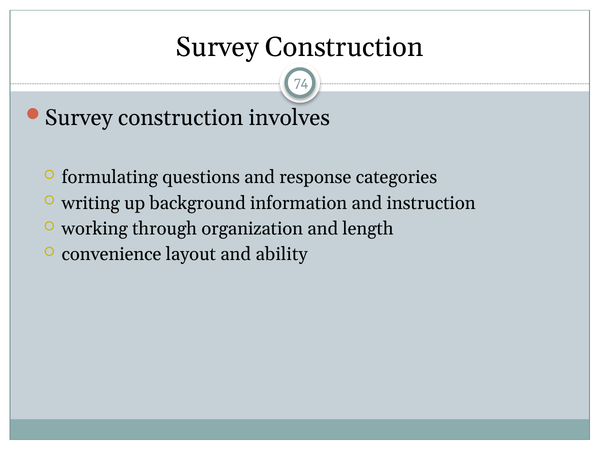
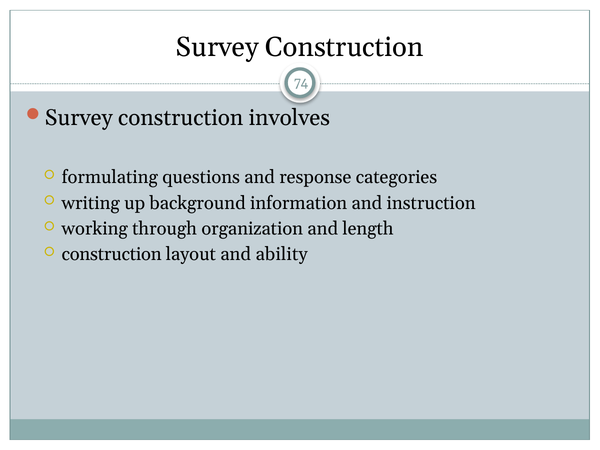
convenience at (112, 254): convenience -> construction
